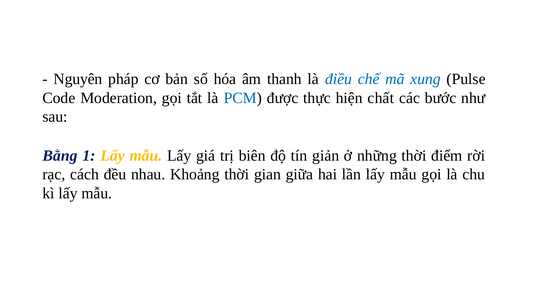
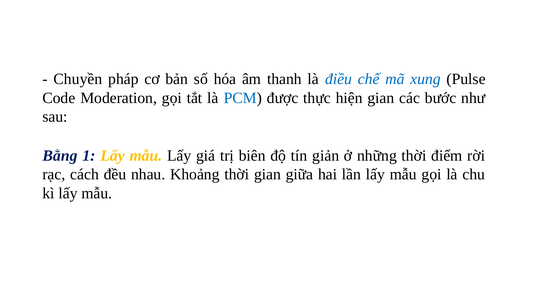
Nguyên: Nguyên -> Chuyền
hiện chất: chất -> gian
